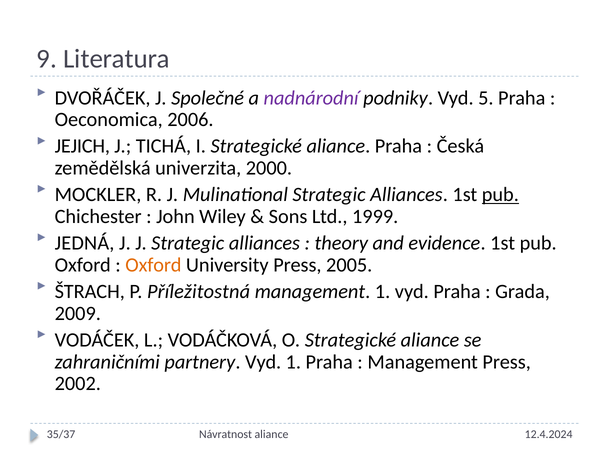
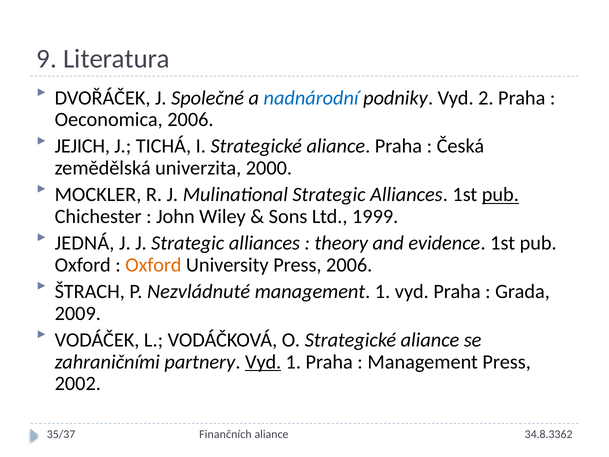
nadnárodní colour: purple -> blue
5: 5 -> 2
Press 2005: 2005 -> 2006
Příležitostná: Příležitostná -> Nezvládnuté
Vyd at (263, 362) underline: none -> present
Návratnost: Návratnost -> Finančních
12.4.2024: 12.4.2024 -> 34.8.3362
